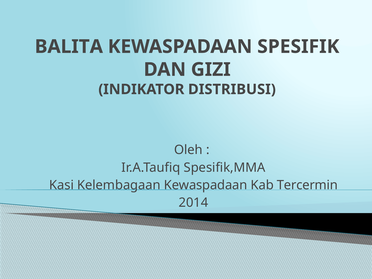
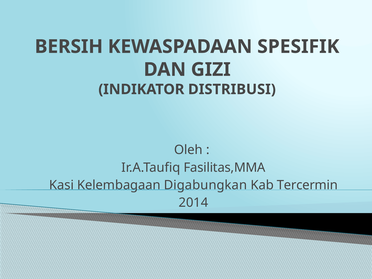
BALITA: BALITA -> BERSIH
Spesifik,MMA: Spesifik,MMA -> Fasilitas,MMA
Kelembagaan Kewaspadaan: Kewaspadaan -> Digabungkan
